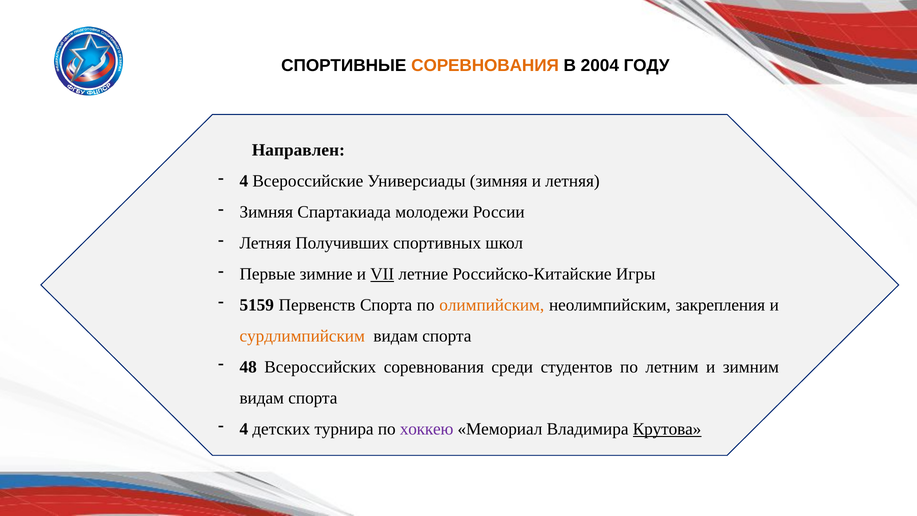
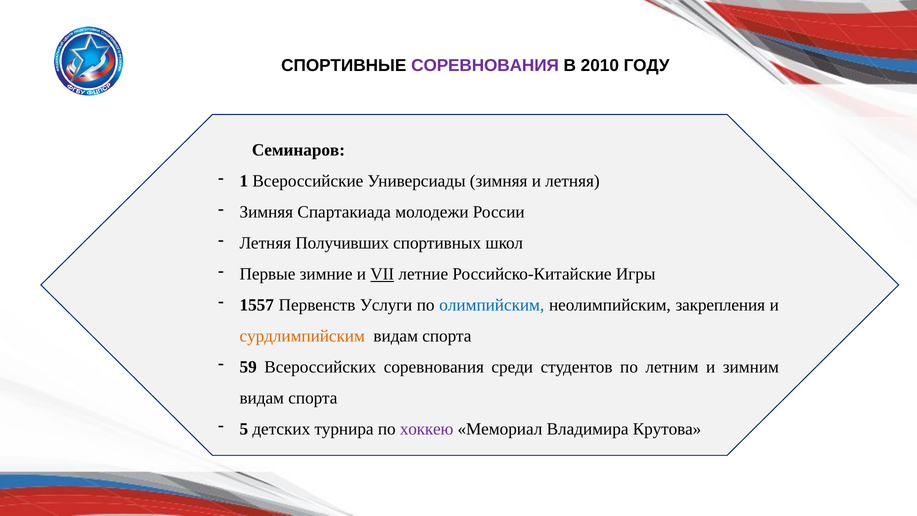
СОРЕВНОВАНИЯ at (485, 65) colour: orange -> purple
2004: 2004 -> 2010
Направлен: Направлен -> Семинаров
4 at (244, 181): 4 -> 1
5159: 5159 -> 1557
Первенств Спорта: Спорта -> Услуги
олимпийским colour: orange -> blue
48: 48 -> 59
4 at (244, 429): 4 -> 5
Крутова underline: present -> none
